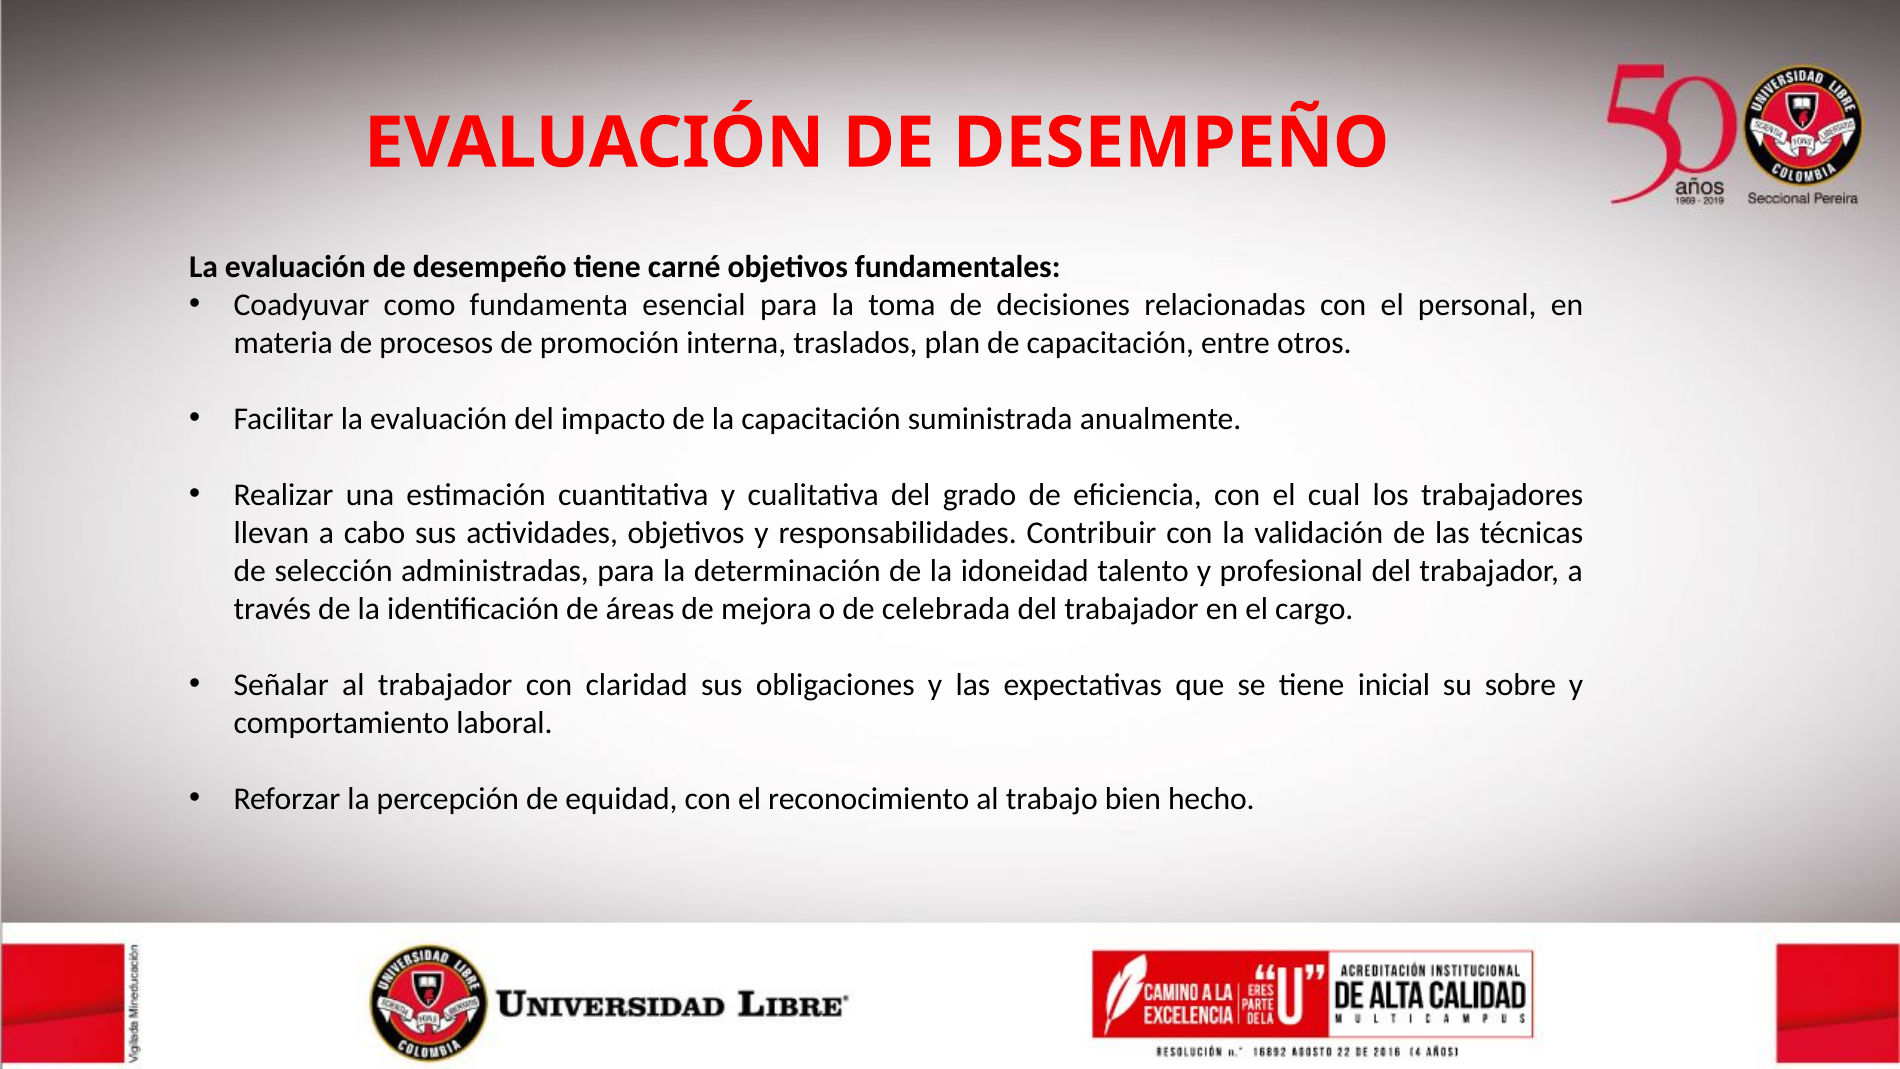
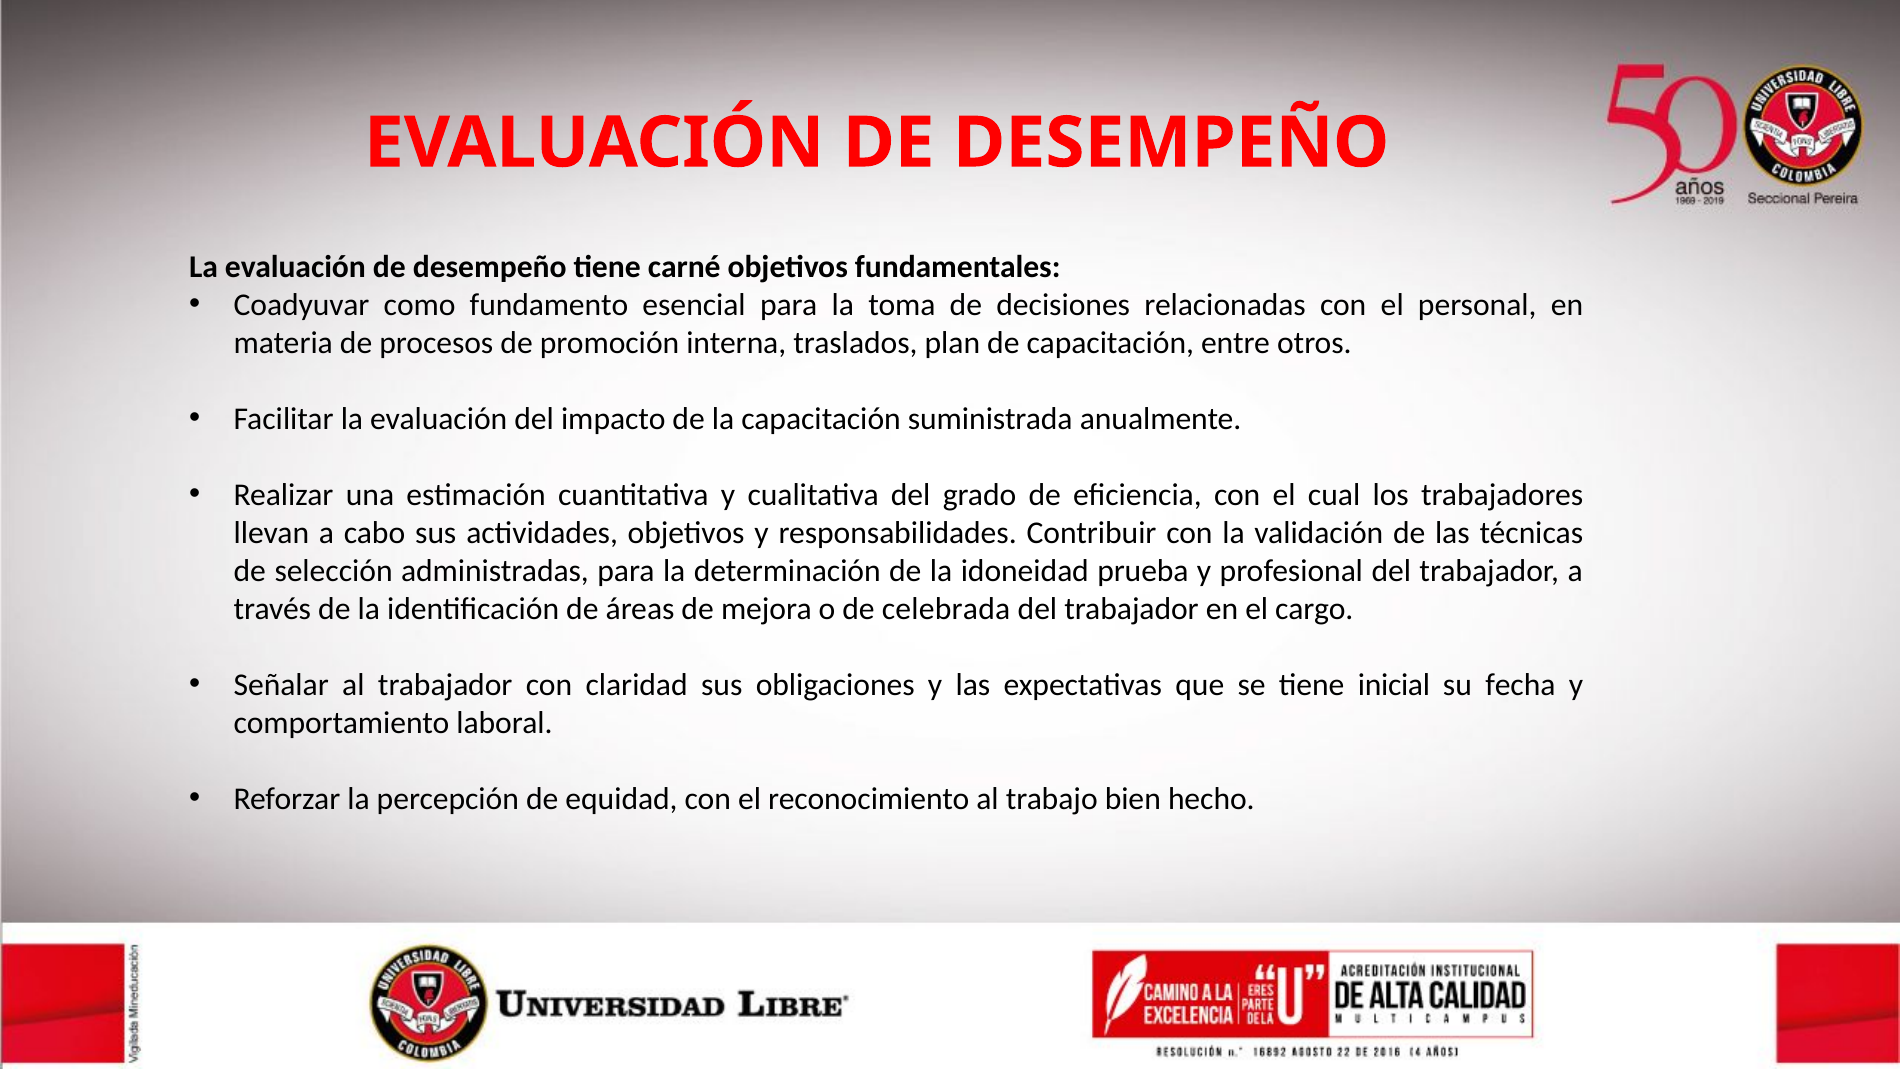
fundamenta: fundamenta -> fundamento
talento: talento -> prueba
sobre: sobre -> fecha
